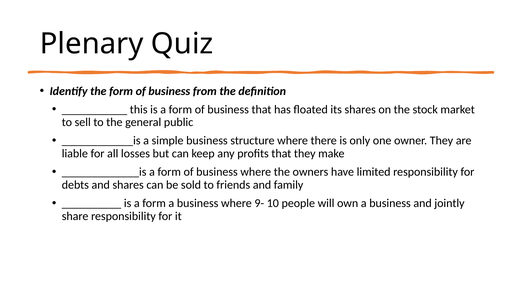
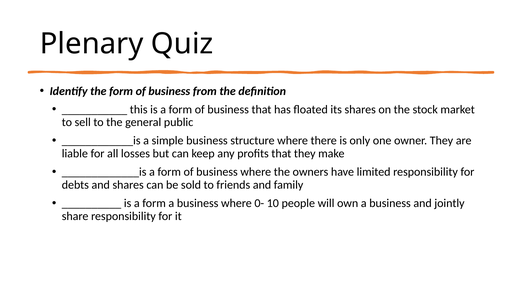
9-: 9- -> 0-
